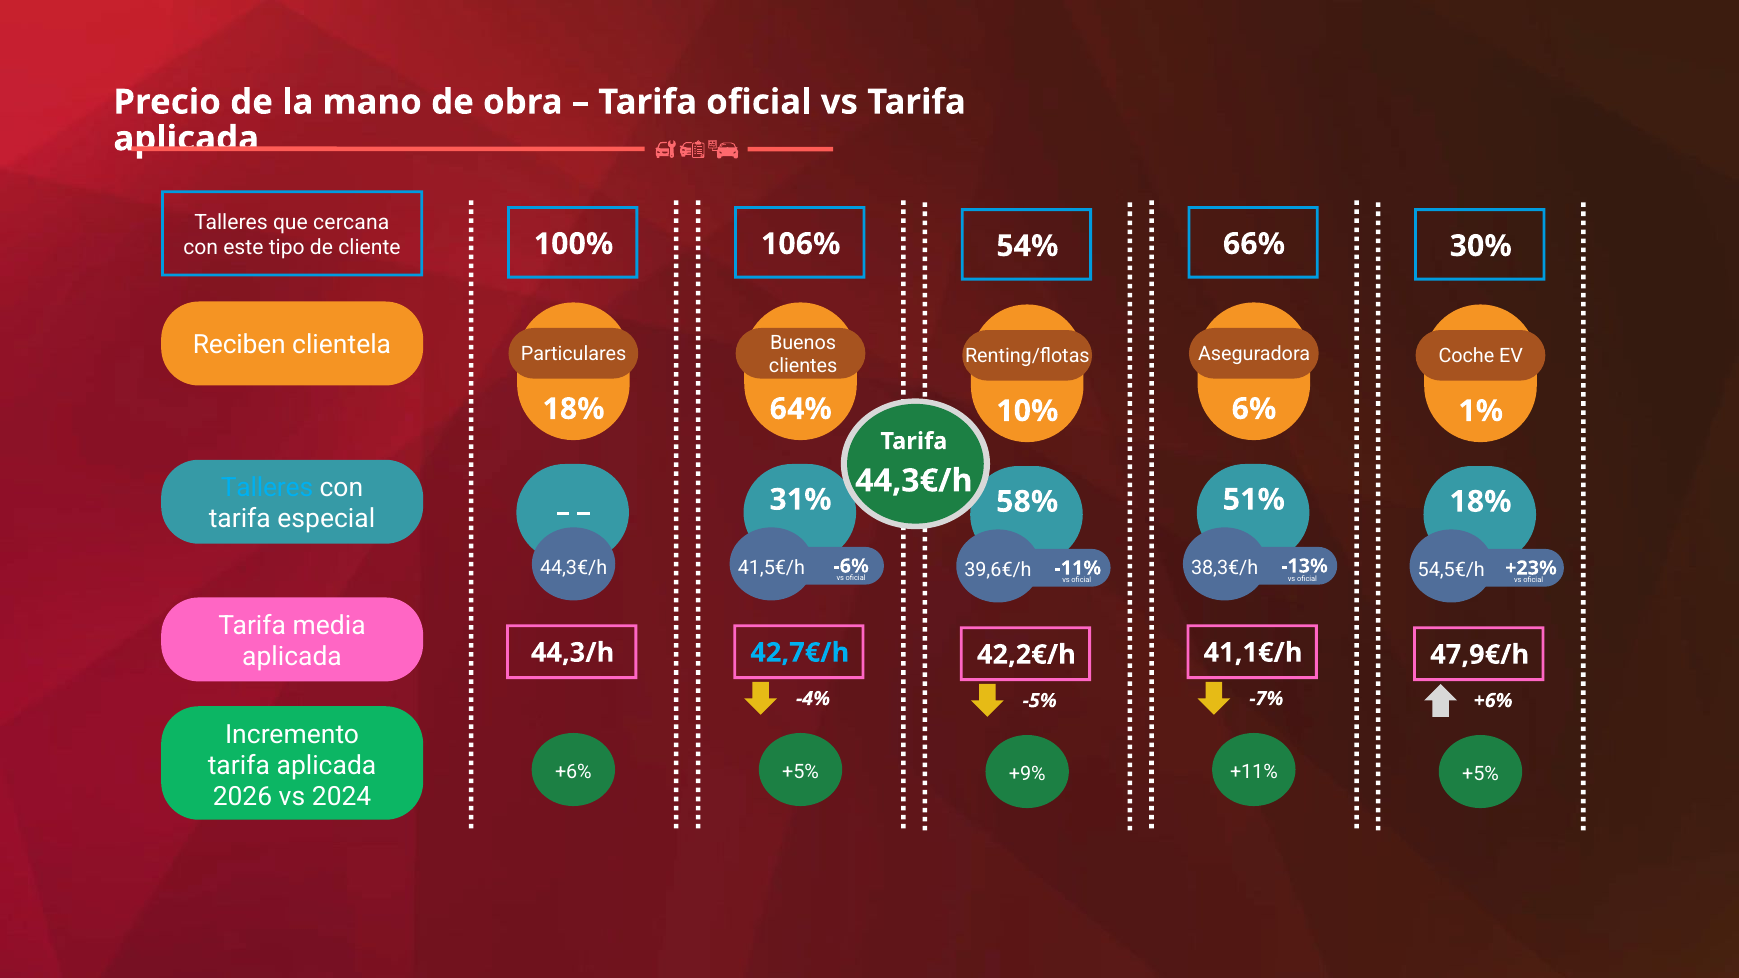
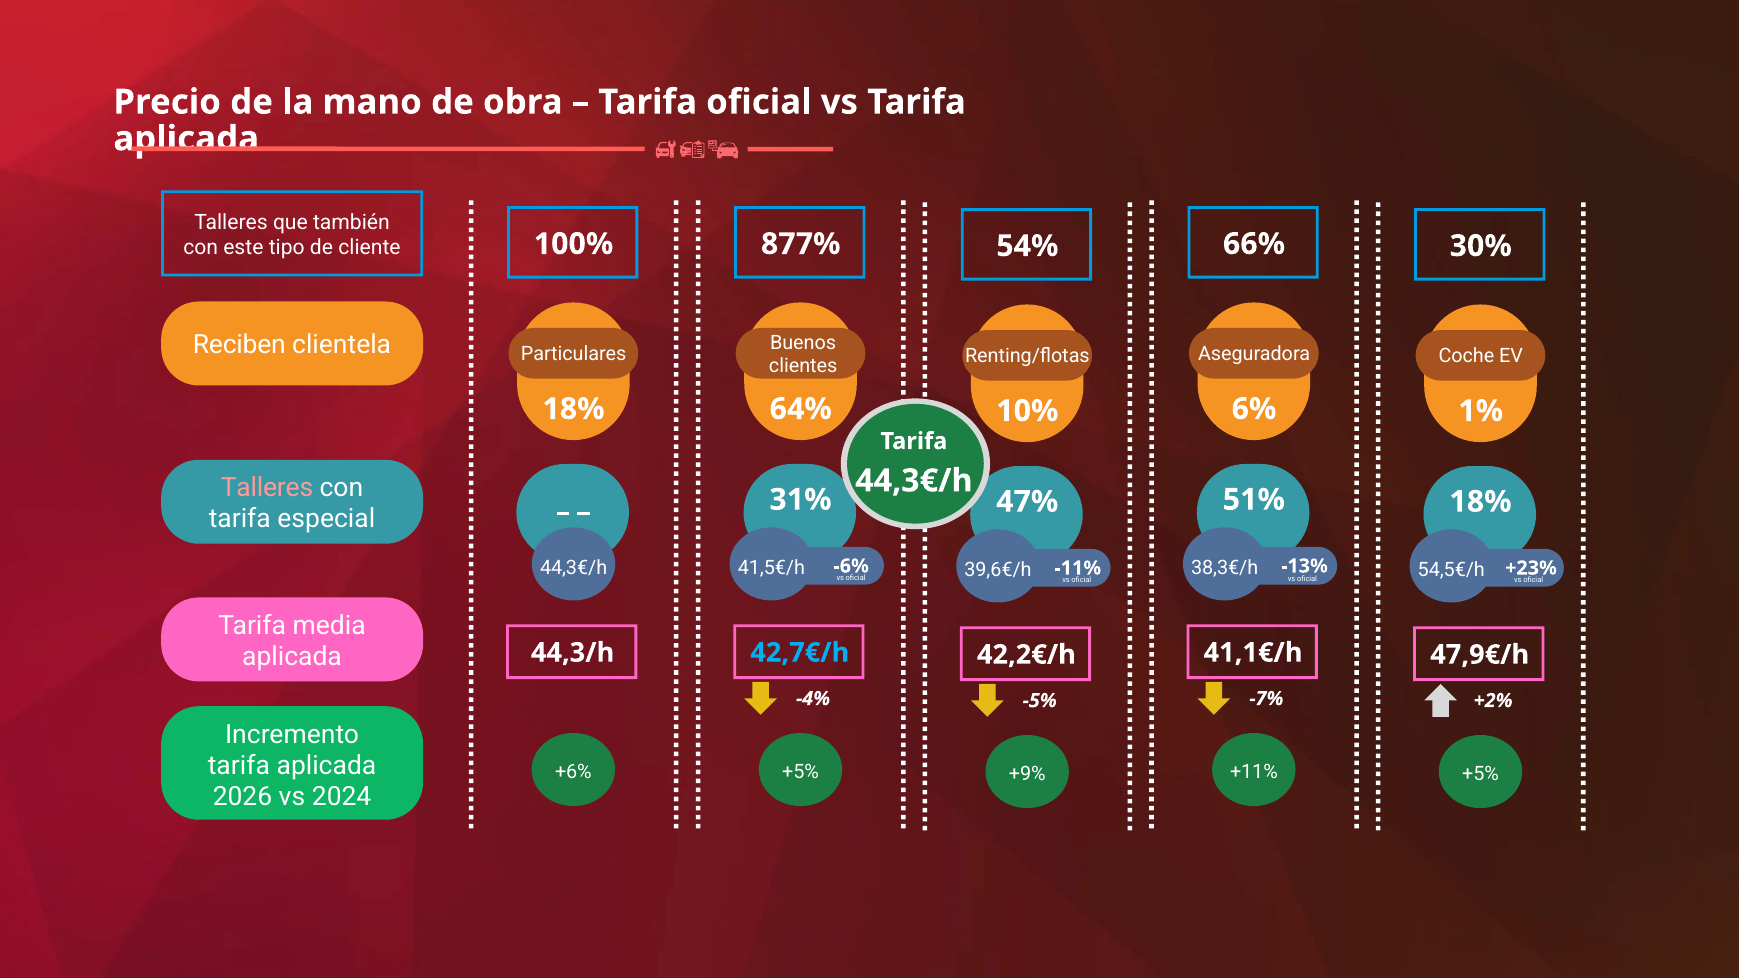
cercana: cercana -> también
106%: 106% -> 877%
Talleres at (267, 488) colour: light blue -> pink
58%: 58% -> 47%
+6% at (1493, 701): +6% -> +2%
